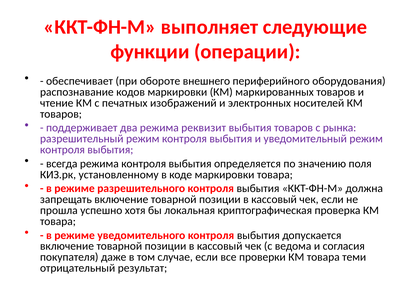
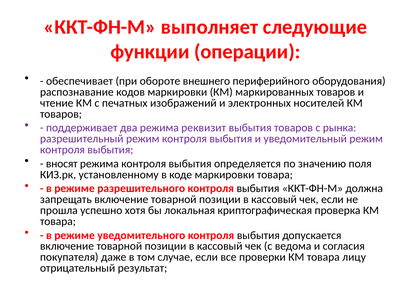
всегда: всегда -> вносят
теми: теми -> лицу
